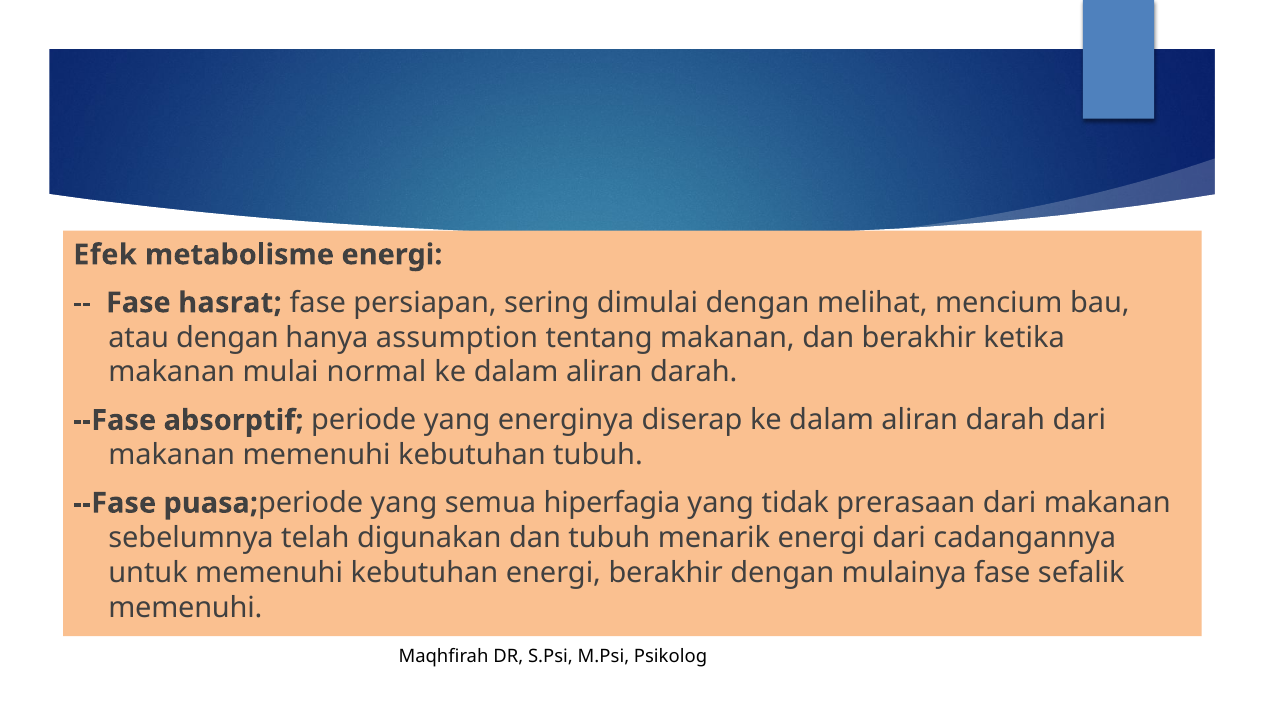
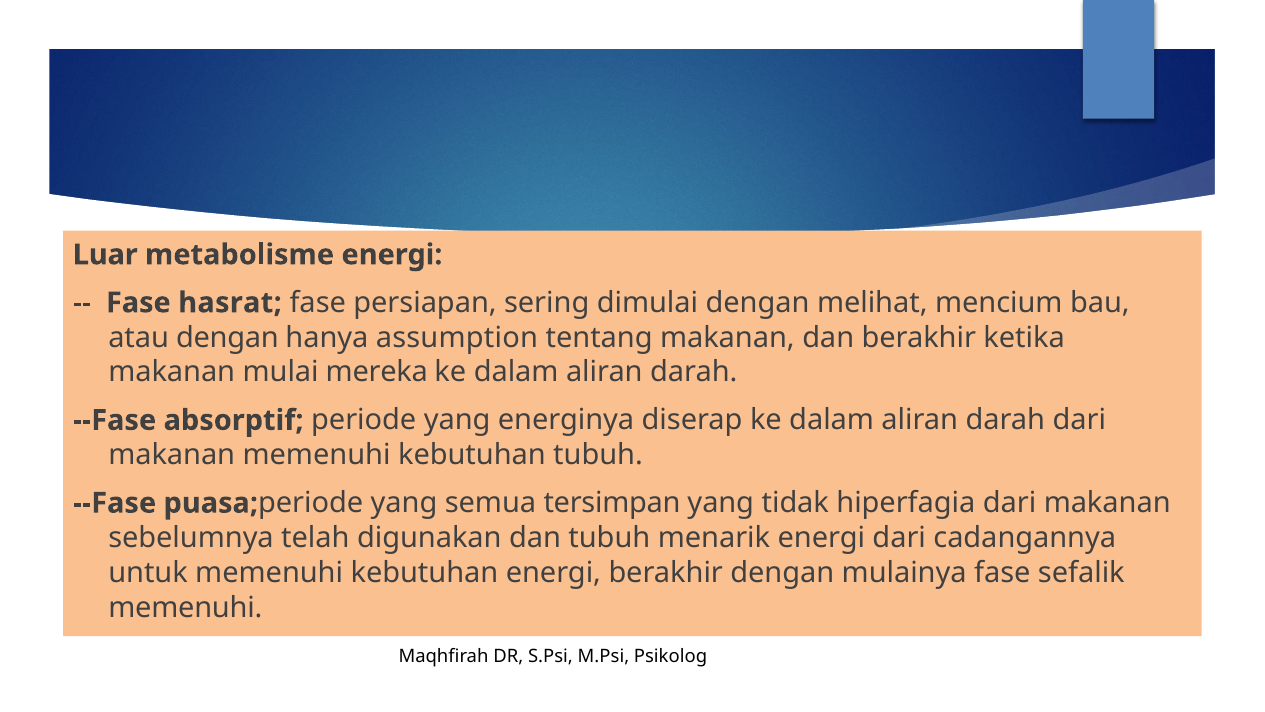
Efek: Efek -> Luar
normal: normal -> mereka
hiperfagia: hiperfagia -> tersimpan
prerasaan: prerasaan -> hiperfagia
